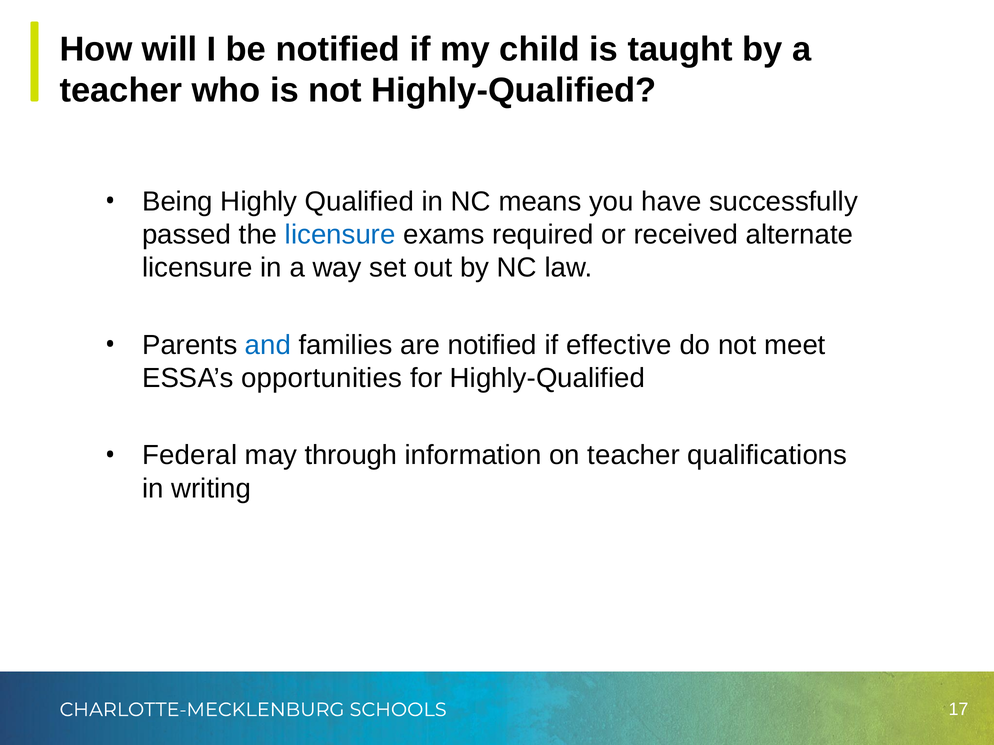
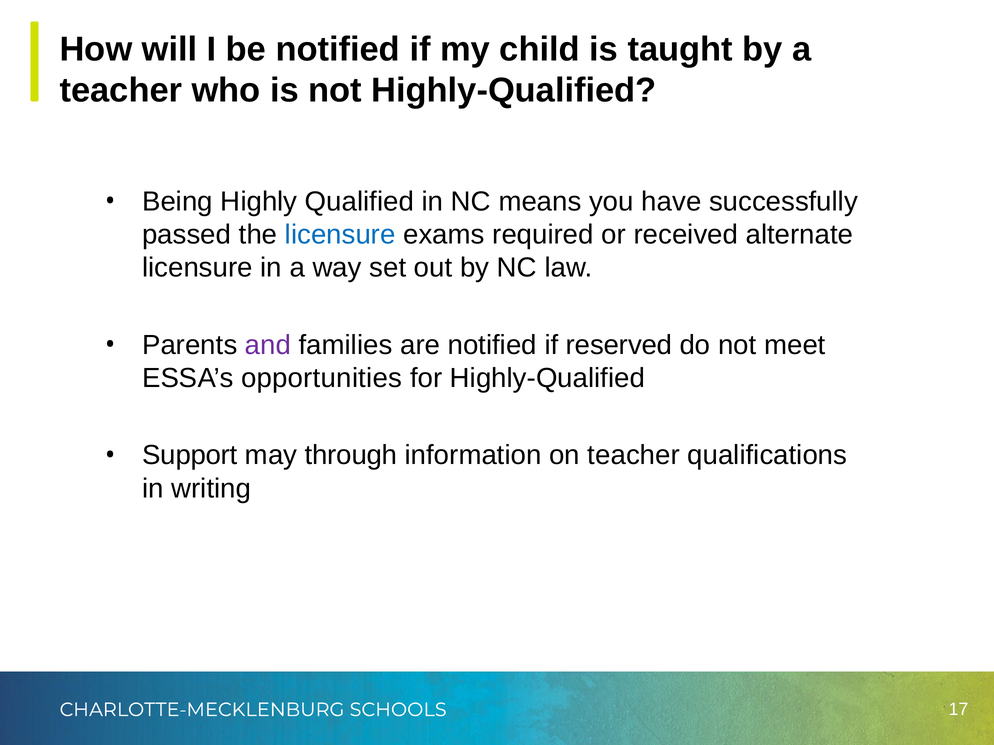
and colour: blue -> purple
effective: effective -> reserved
Federal: Federal -> Support
